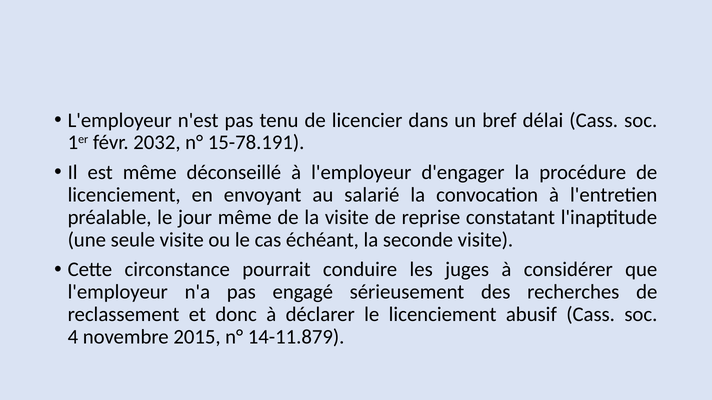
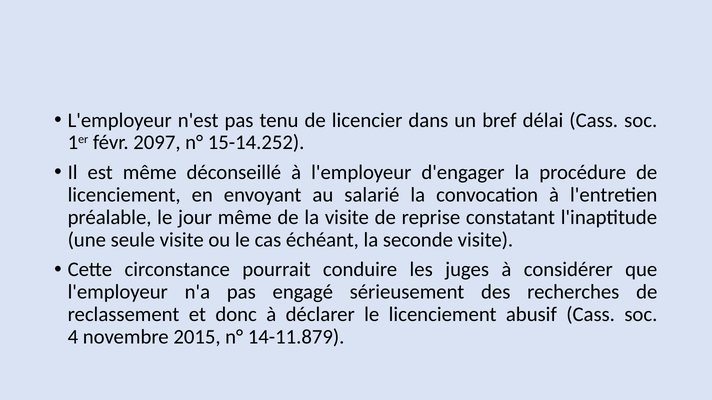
2032: 2032 -> 2097
15-78.191: 15-78.191 -> 15-14.252
